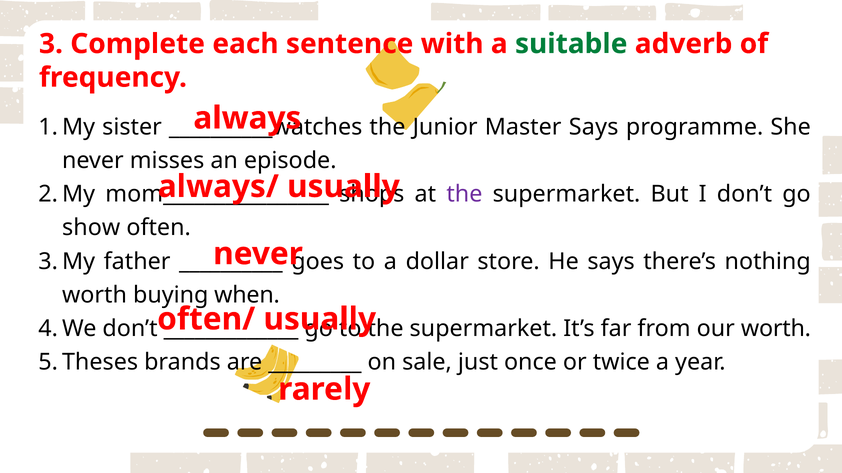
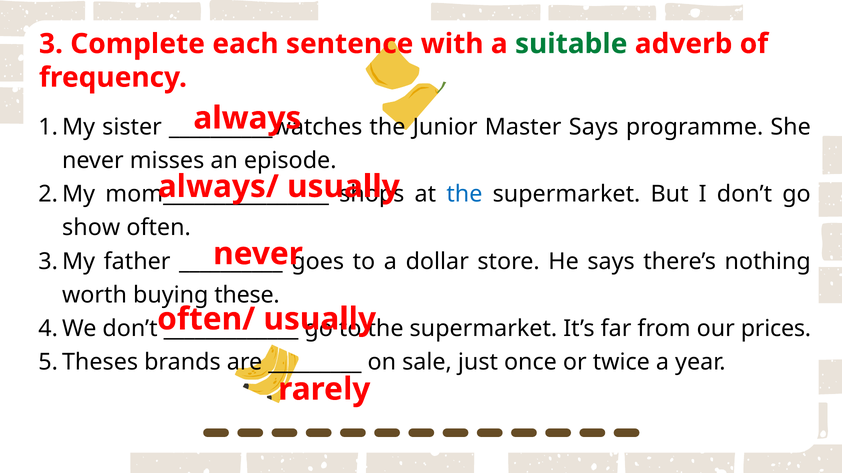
the at (464, 194) colour: purple -> blue
when: when -> these
our worth: worth -> prices
